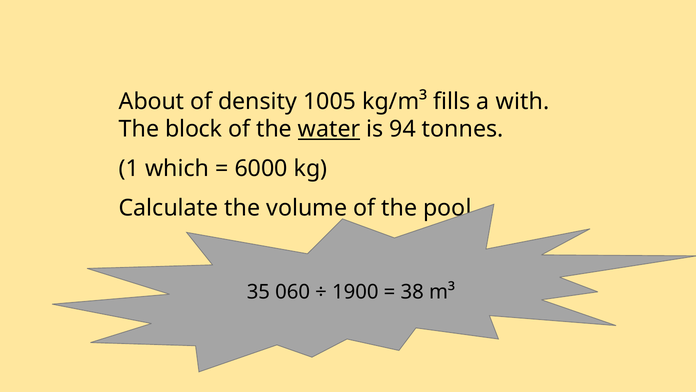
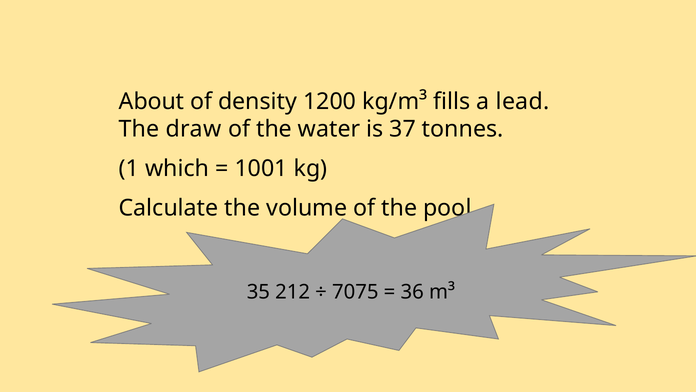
1005: 1005 -> 1200
with: with -> lead
block: block -> draw
water underline: present -> none
94: 94 -> 37
6000: 6000 -> 1001
060: 060 -> 212
1900: 1900 -> 7075
38: 38 -> 36
